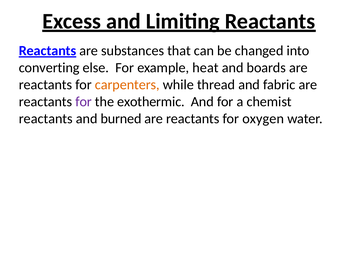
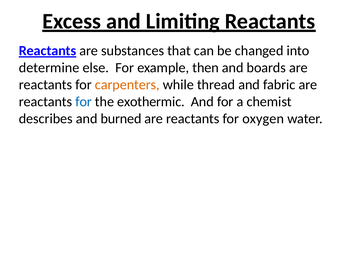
converting: converting -> determine
heat: heat -> then
for at (84, 102) colour: purple -> blue
reactants at (46, 119): reactants -> describes
